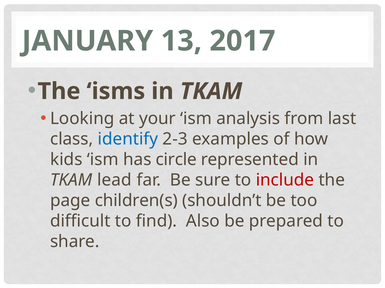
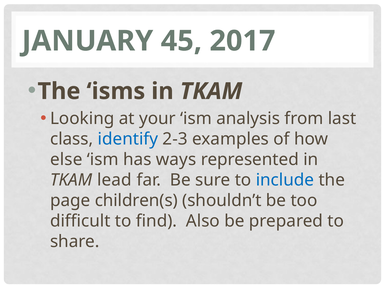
13: 13 -> 45
kids: kids -> else
circle: circle -> ways
include colour: red -> blue
